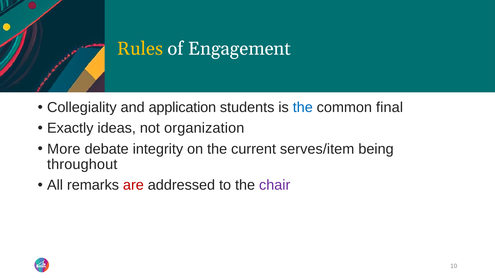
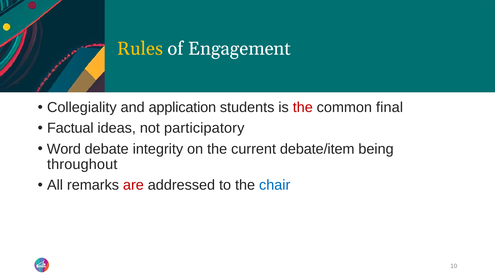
the at (303, 108) colour: blue -> red
Exactly: Exactly -> Factual
organization: organization -> participatory
More: More -> Word
serves/item: serves/item -> debate/item
chair colour: purple -> blue
